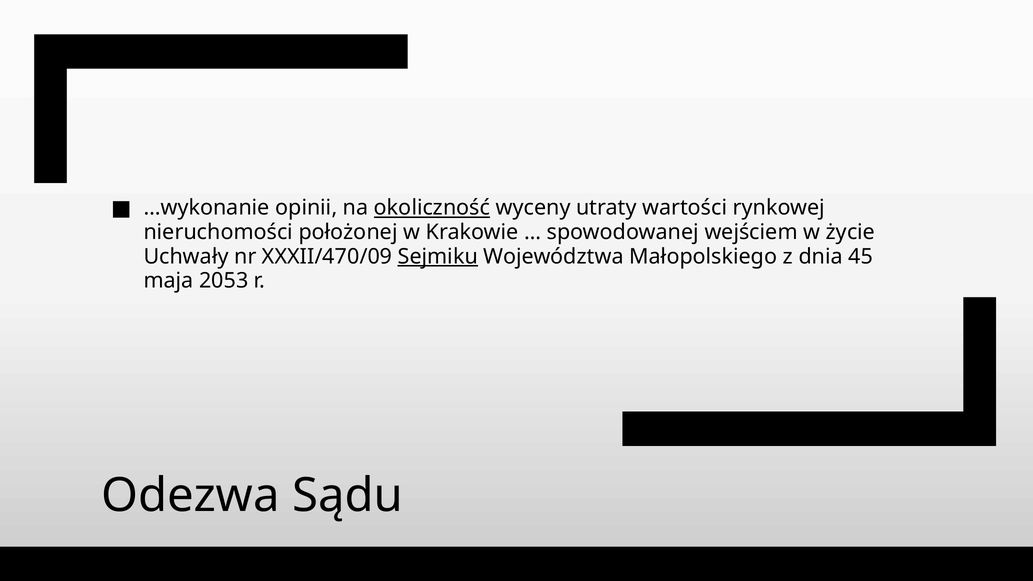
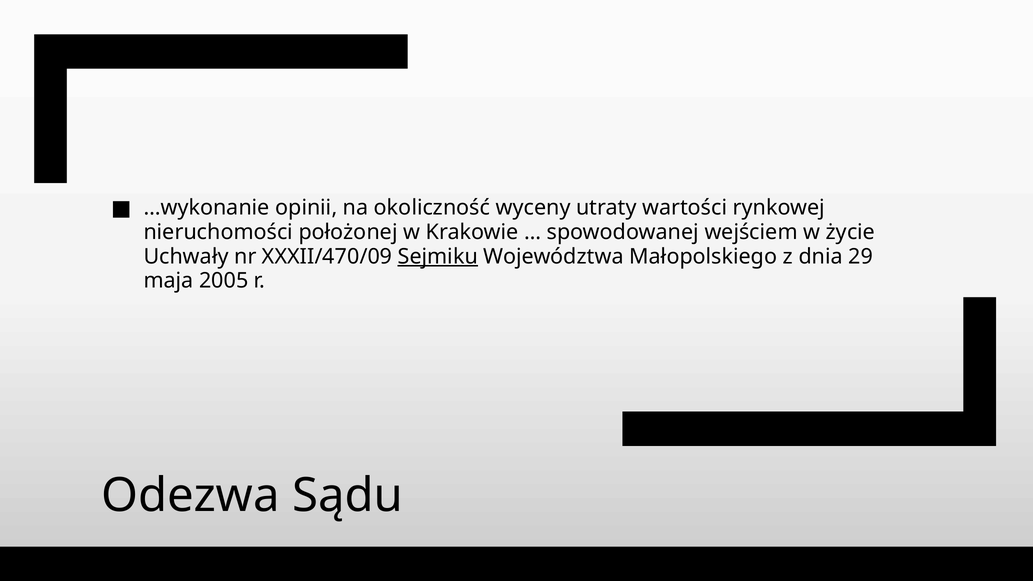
okoliczność underline: present -> none
45: 45 -> 29
2053: 2053 -> 2005
